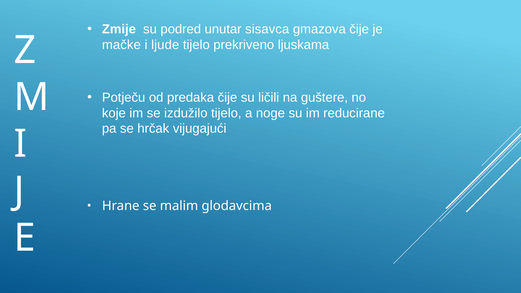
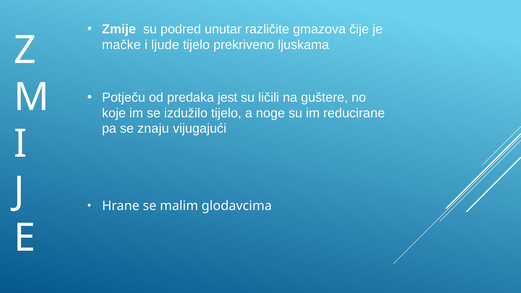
sisavca: sisavca -> različite
predaka čije: čije -> jest
hrčak: hrčak -> znaju
